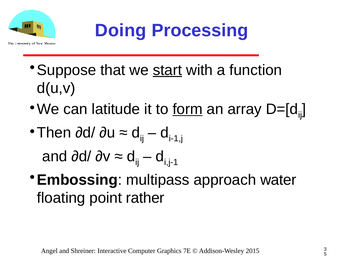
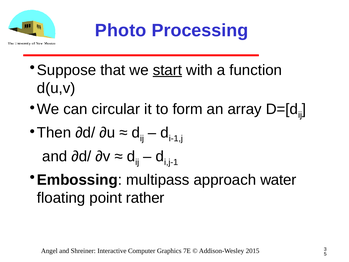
Doing: Doing -> Photo
latitude: latitude -> circular
form underline: present -> none
